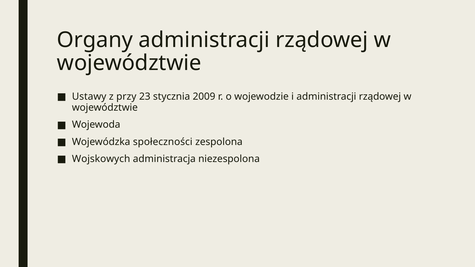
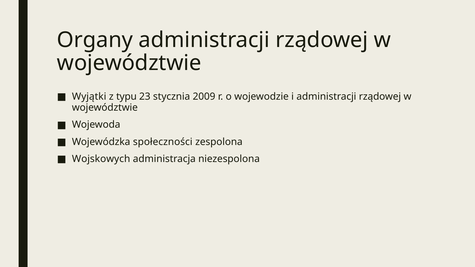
Ustawy: Ustawy -> Wyjątki
przy: przy -> typu
